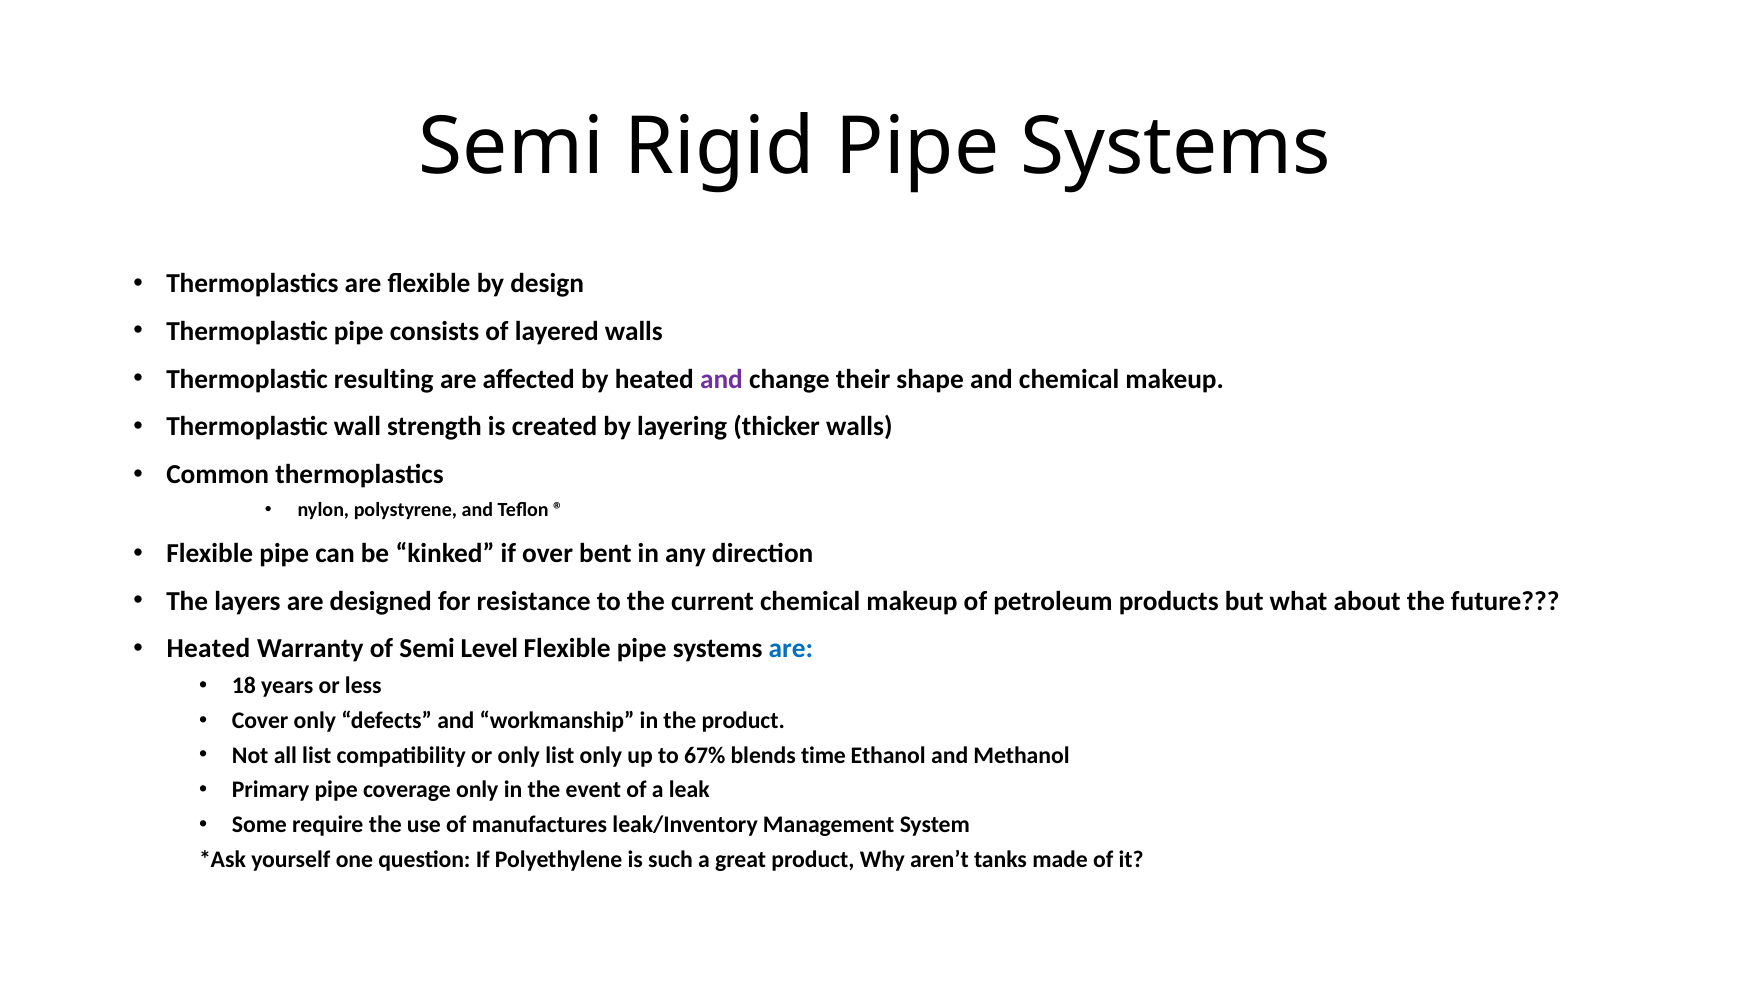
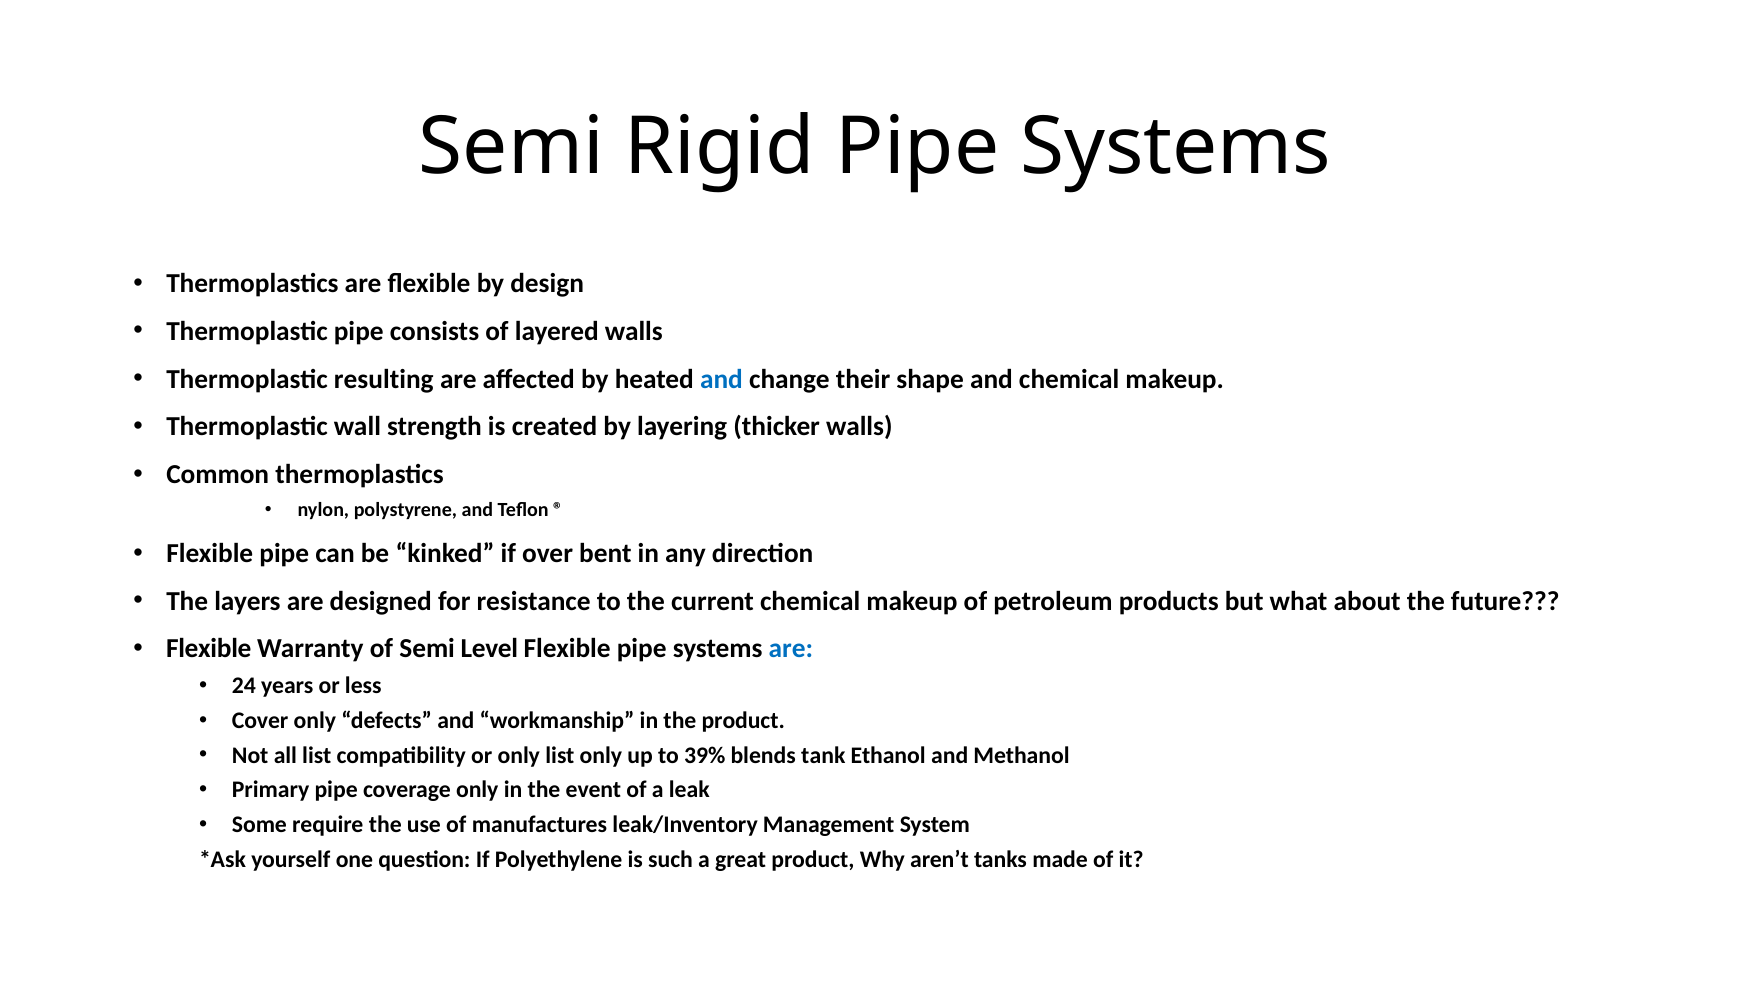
and at (721, 379) colour: purple -> blue
Heated at (209, 649): Heated -> Flexible
18: 18 -> 24
67%: 67% -> 39%
time: time -> tank
